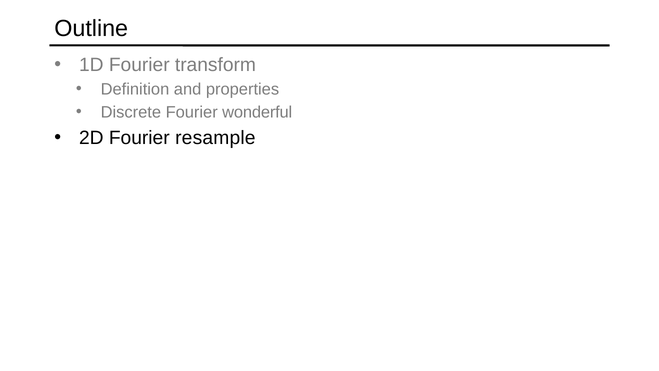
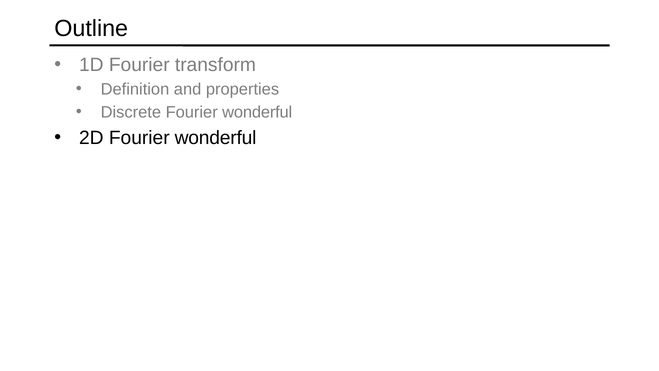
2D Fourier resample: resample -> wonderful
